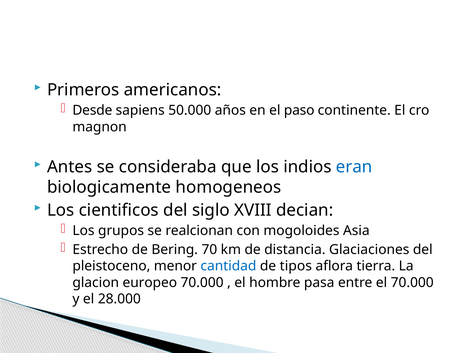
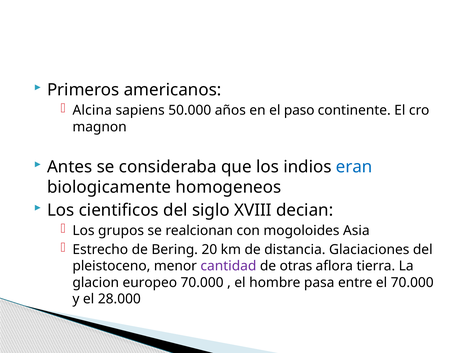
Desde: Desde -> Alcina
70: 70 -> 20
cantidad colour: blue -> purple
tipos: tipos -> otras
